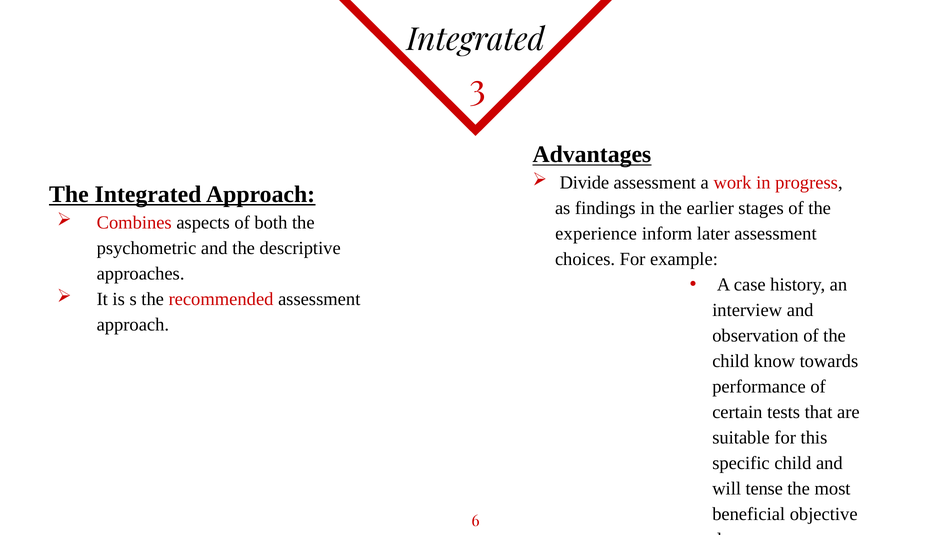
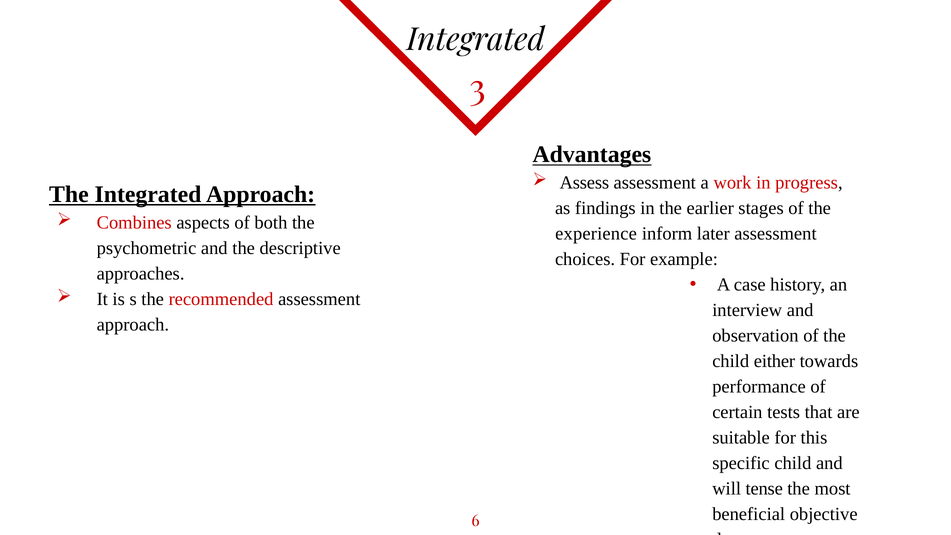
Divide at (584, 183): Divide -> Assess
know: know -> either
